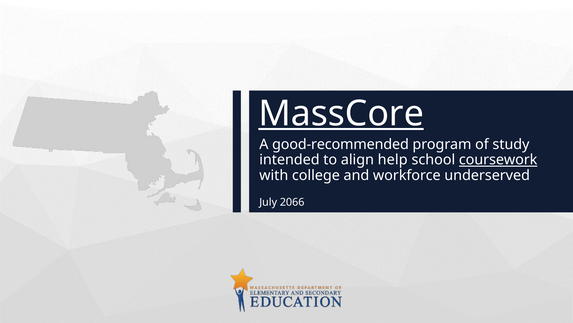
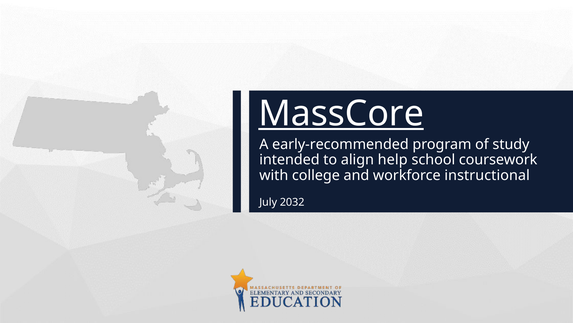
good-recommended: good-recommended -> early-recommended
coursework underline: present -> none
underserved: underserved -> instructional
2066: 2066 -> 2032
